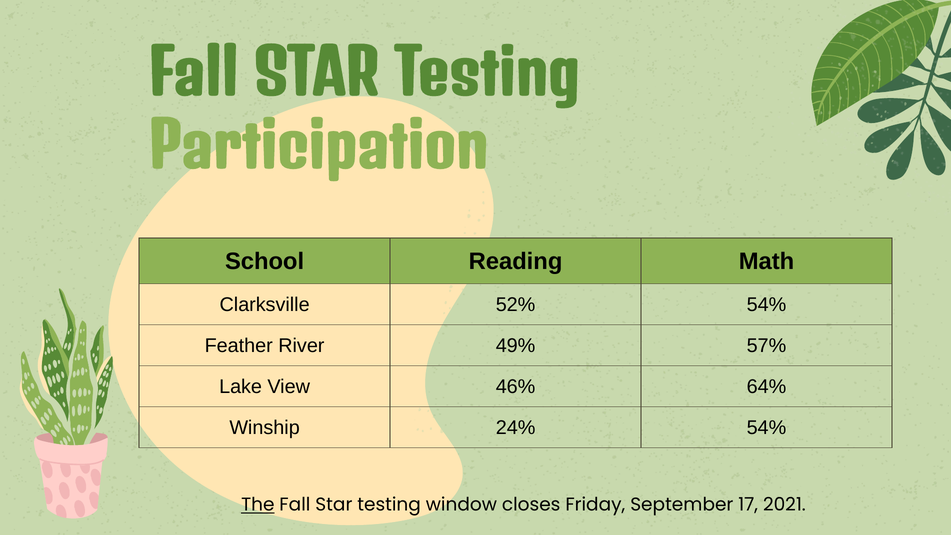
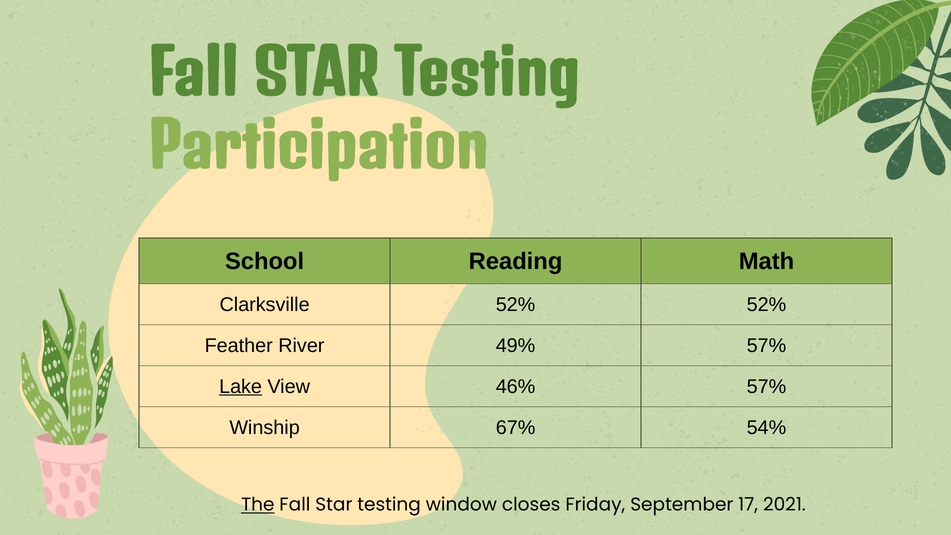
52% 54%: 54% -> 52%
Lake underline: none -> present
46% 64%: 64% -> 57%
24%: 24% -> 67%
